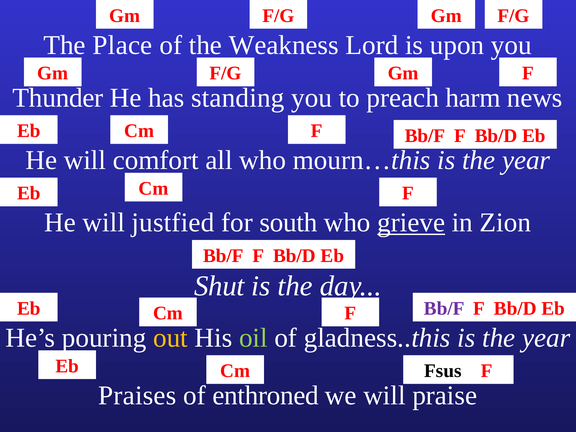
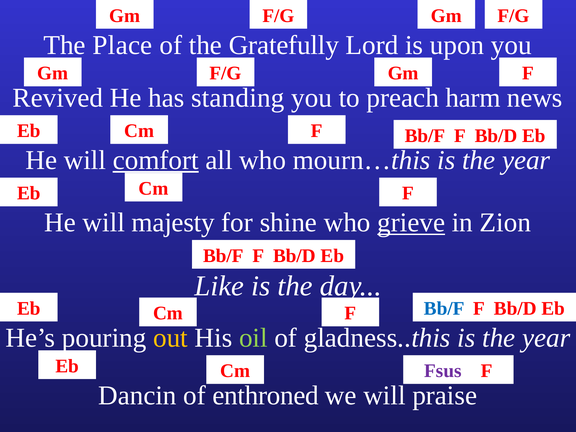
Weakness: Weakness -> Gratefully
Thunder: Thunder -> Revived
comfort underline: none -> present
justfied: justfied -> majesty
south: south -> shine
Shut: Shut -> Like
Bb/F at (444, 308) colour: purple -> blue
Fsus colour: black -> purple
Praises: Praises -> Dancin
